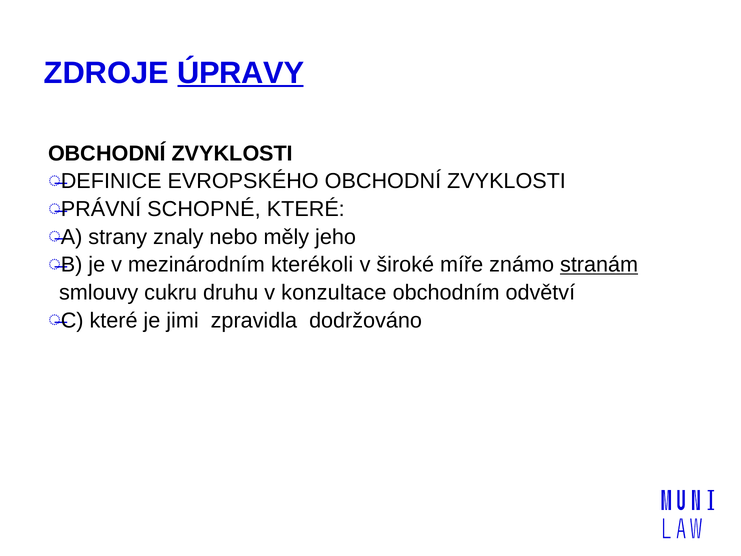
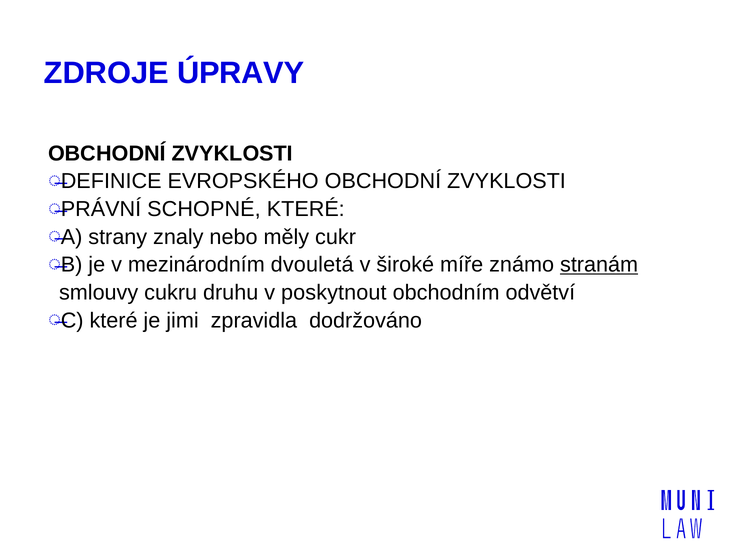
ÚPRAVY underline: present -> none
jeho: jeho -> cukr
kterékoli: kterékoli -> dvouletá
konzultace: konzultace -> poskytnout
